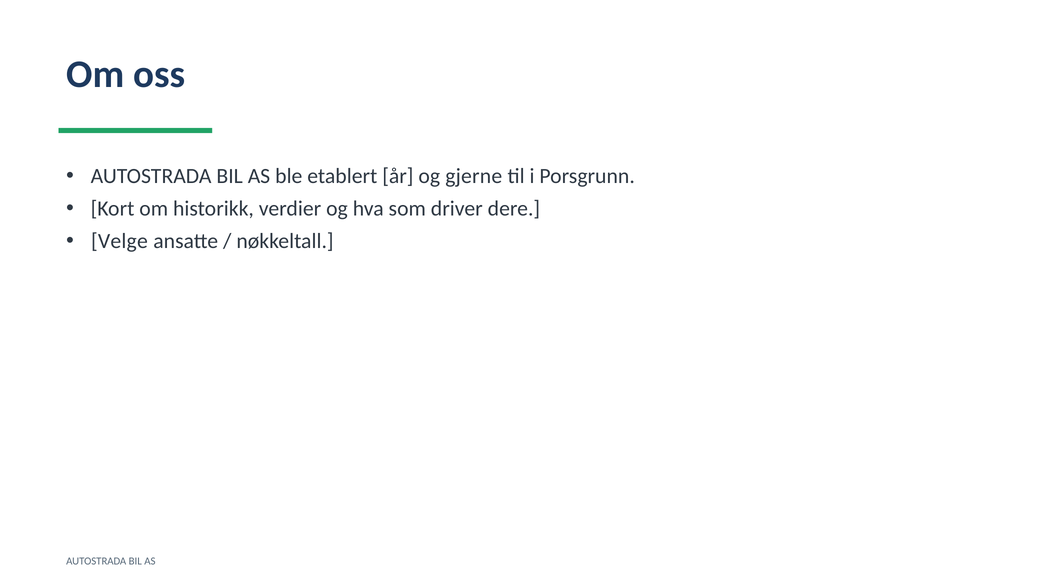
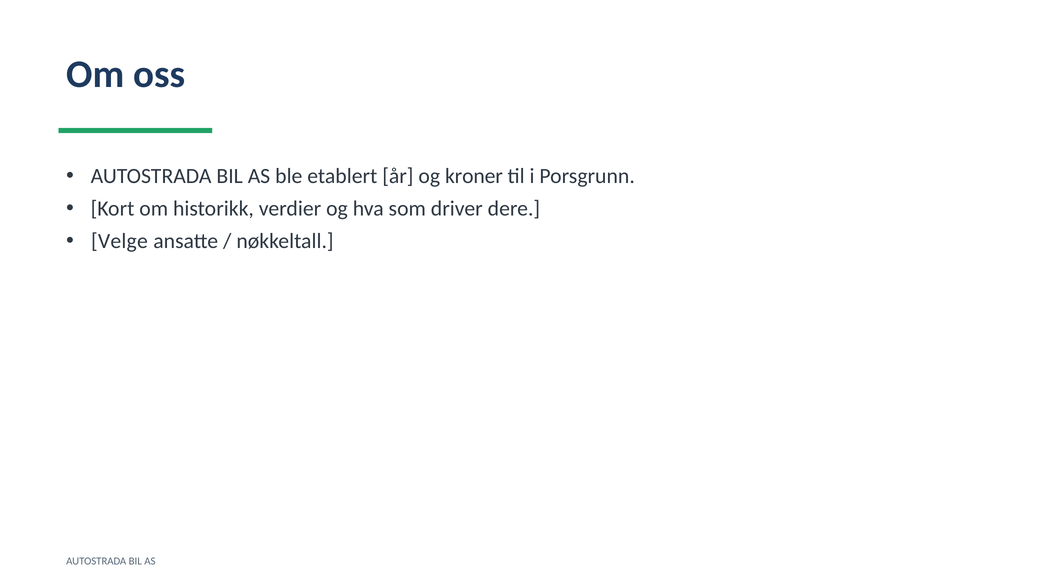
gjerne: gjerne -> kroner
